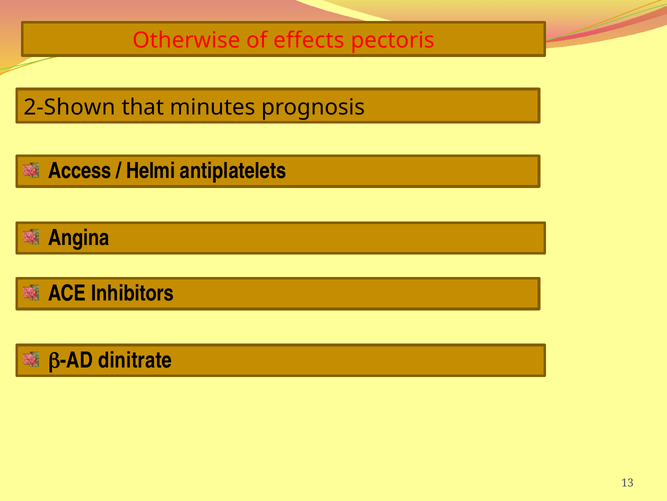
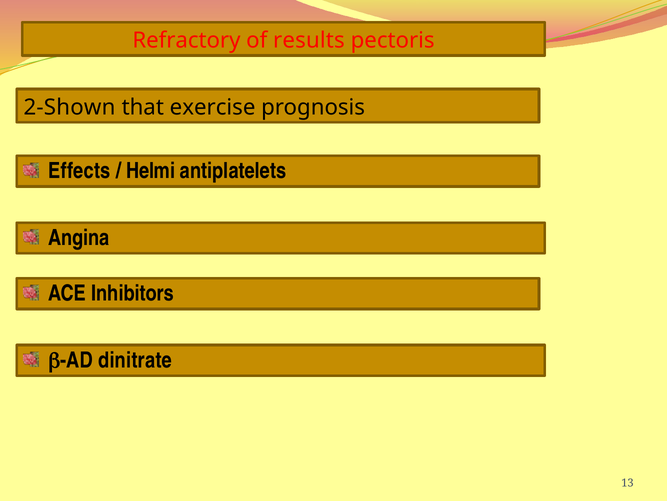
Otherwise: Otherwise -> Refractory
effects: effects -> results
minutes: minutes -> exercise
Access: Access -> Effects
